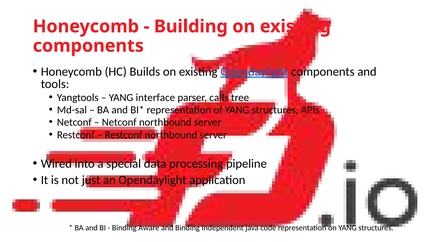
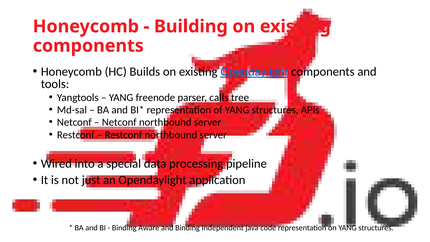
interface: interface -> freenode
